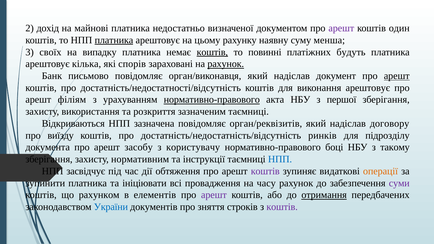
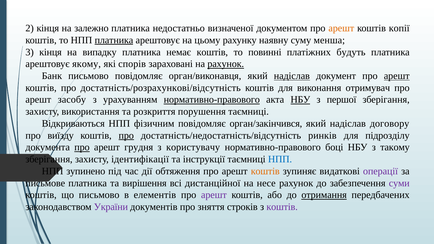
2 дохід: дохід -> кінця
майнові: майнові -> залежно
арешт at (341, 28) colour: purple -> orange
один: один -> копії
3 своїх: своїх -> кінця
коштів at (212, 52) underline: present -> none
кілька: кілька -> якому
надіслав at (292, 76) underline: none -> present
достатність/недостатності/відсутність: достатність/недостатності/відсутність -> достатність/розрахункові/відсутність
виконання арештовує: арештовує -> отримувач
філіям: філіям -> засобу
НБУ at (300, 100) underline: none -> present
зазначеним: зазначеним -> порушення
зазначена: зазначена -> фізичним
орган/реквізитів: орган/реквізитів -> орган/закінчився
про at (126, 136) underline: none -> present
про at (82, 147) underline: none -> present
засобу: засобу -> грудня
нормативним: нормативним -> ідентифікації
засвідчує: засвідчує -> зупинено
коштів at (265, 171) colour: purple -> orange
операції colour: orange -> purple
зупинити: зупинити -> письмове
ініціювати: ініціювати -> вирішення
провадження: провадження -> дистанційної
часу: часу -> несе
що рахунком: рахунком -> письмово
України colour: blue -> purple
